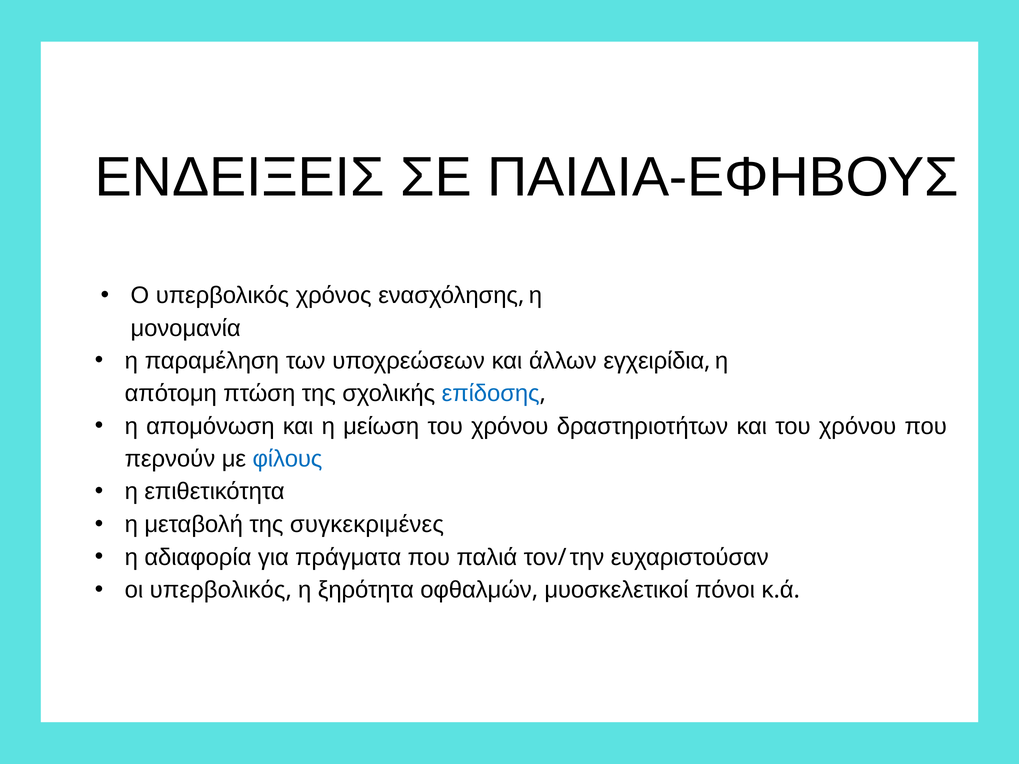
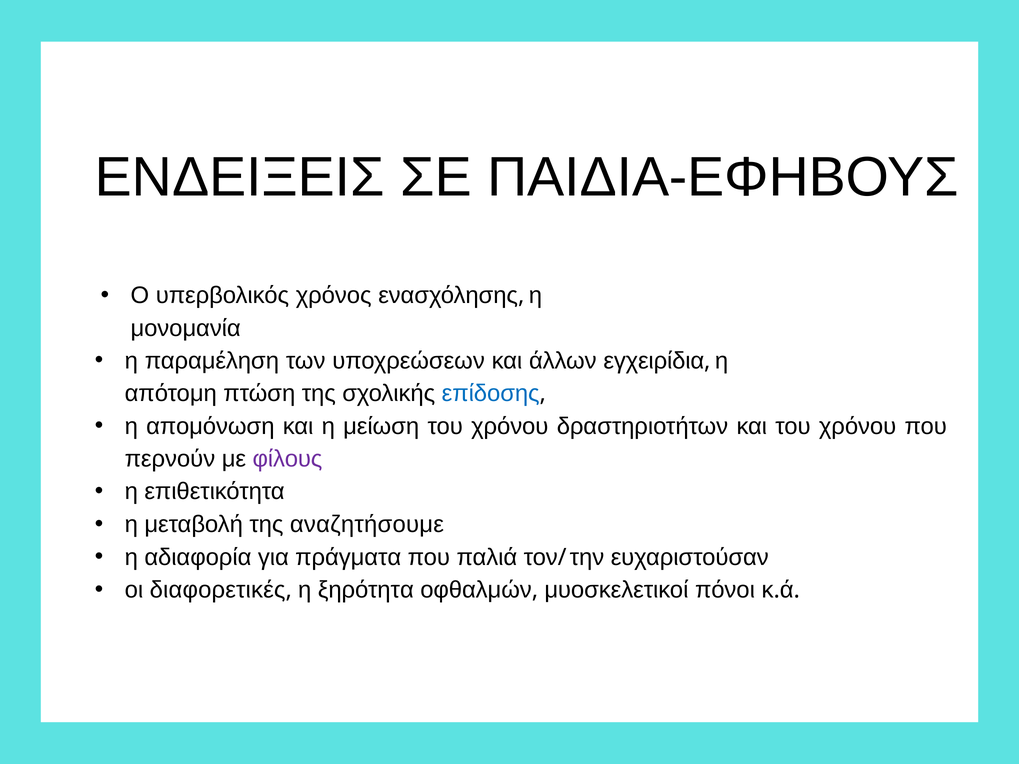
φίλους colour: blue -> purple
συγκεκριμένες: συγκεκριμένες -> αναζητήσουμε
οι υπερβολικός: υπερβολικός -> διαφορετικές
